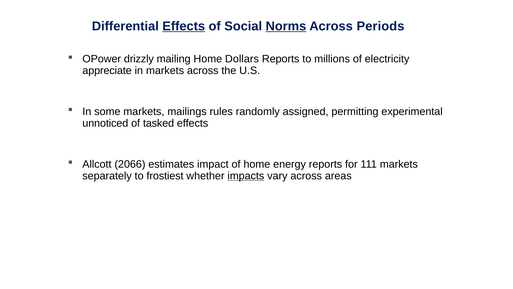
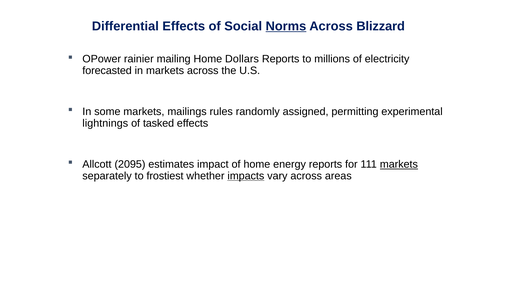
Effects at (184, 26) underline: present -> none
Periods: Periods -> Blizzard
drizzly: drizzly -> rainier
appreciate: appreciate -> forecasted
unnoticed: unnoticed -> lightnings
2066: 2066 -> 2095
markets at (399, 164) underline: none -> present
